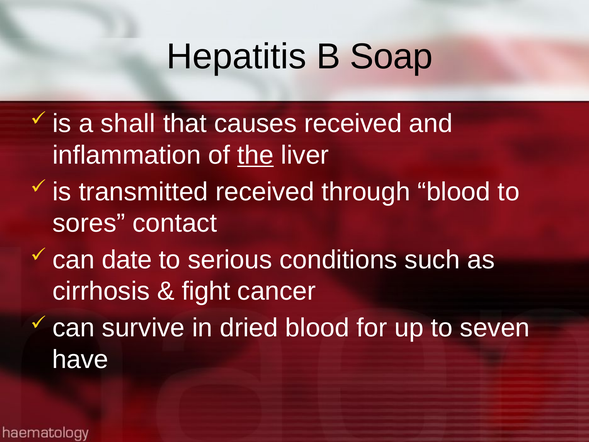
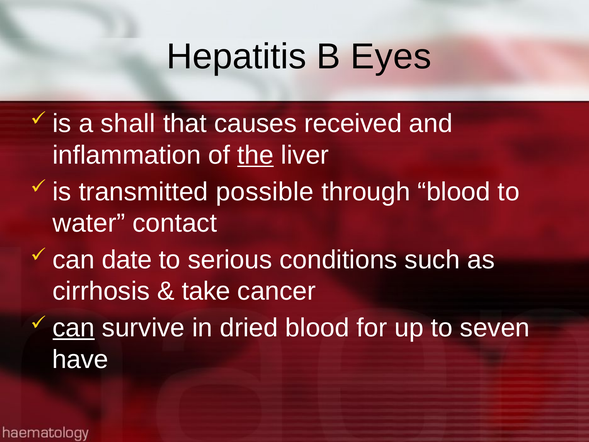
Soap: Soap -> Eyes
transmitted received: received -> possible
sores: sores -> water
fight: fight -> take
can at (74, 328) underline: none -> present
